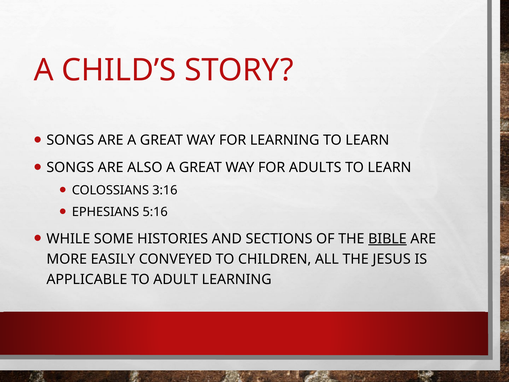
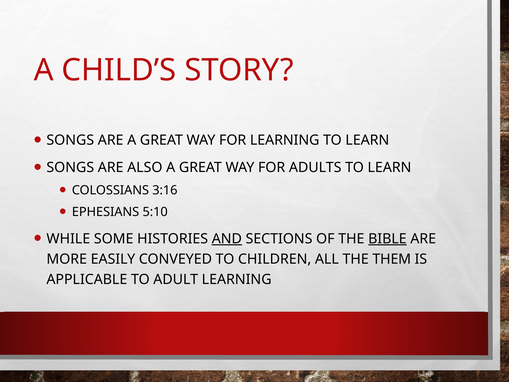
5:16: 5:16 -> 5:10
AND underline: none -> present
JESUS: JESUS -> THEM
